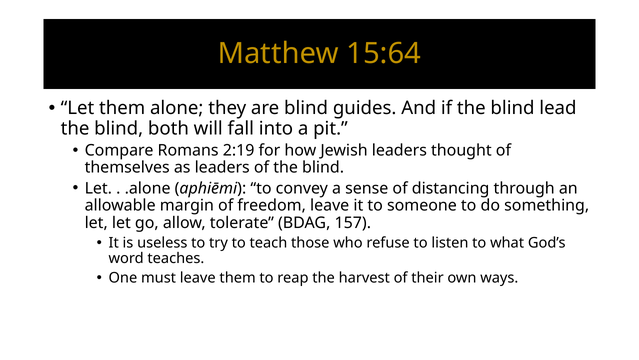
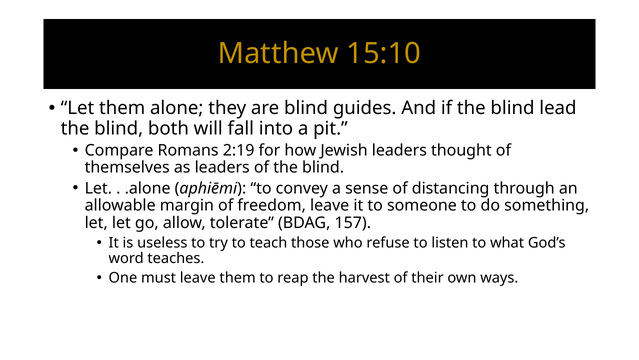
15:64: 15:64 -> 15:10
